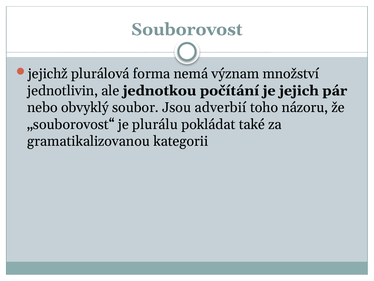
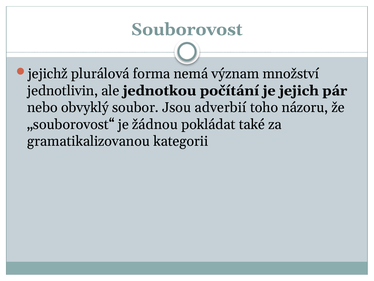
plurálu: plurálu -> žádnou
